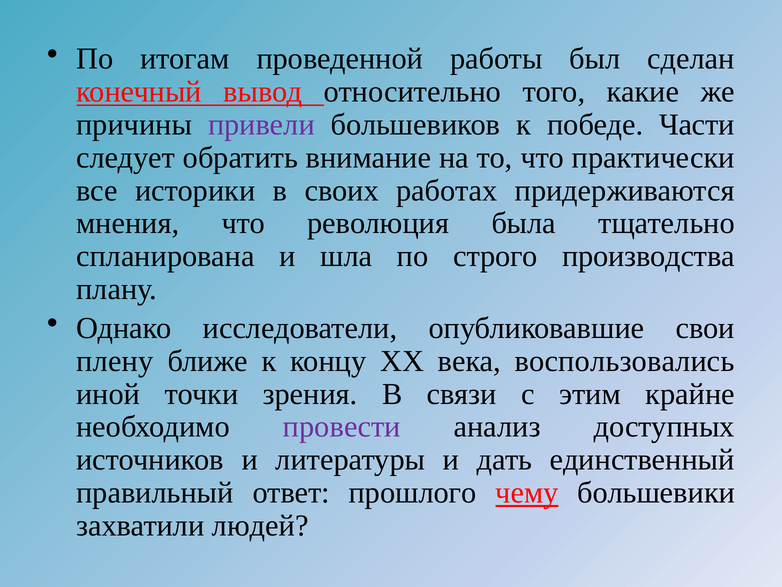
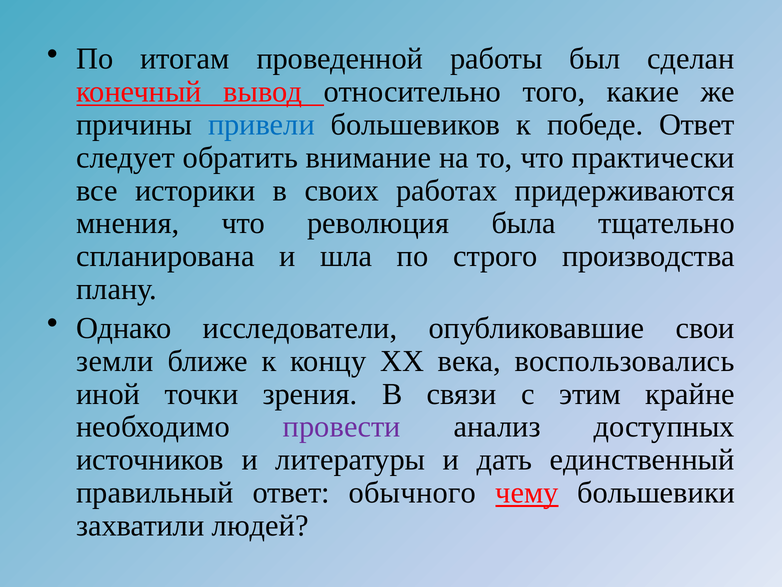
привели colour: purple -> blue
победе Части: Части -> Ответ
плену: плену -> земли
прошлого: прошлого -> обычного
